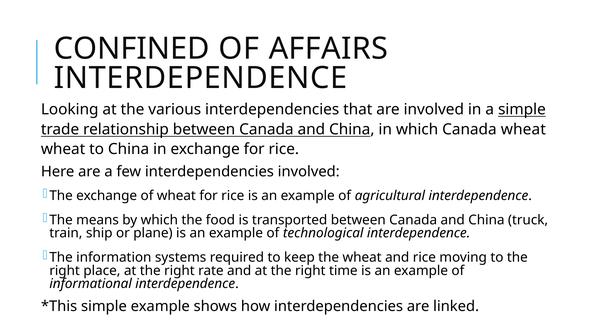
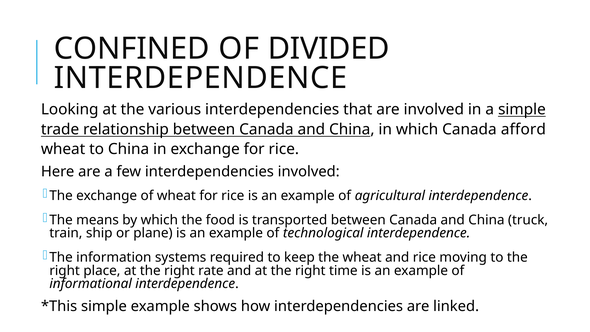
AFFAIRS: AFFAIRS -> DIVIDED
Canada wheat: wheat -> afford
